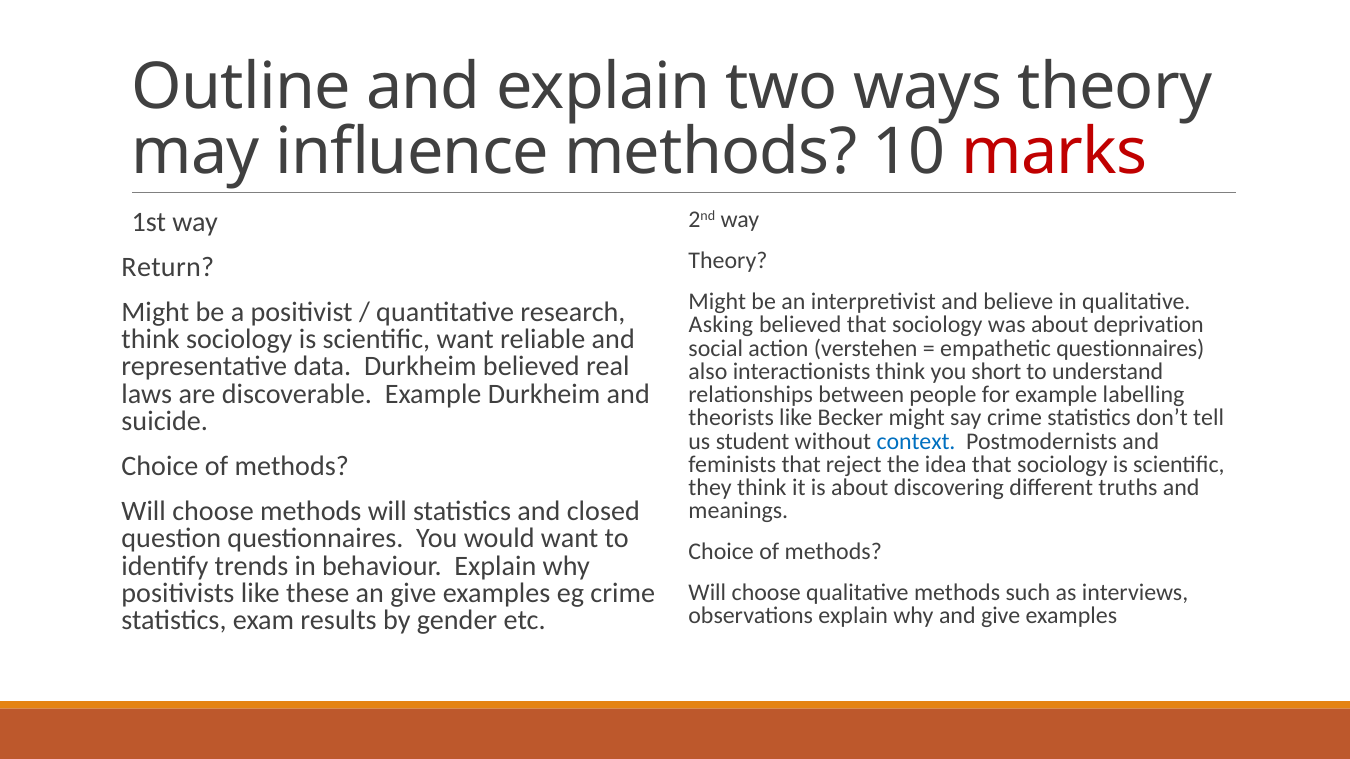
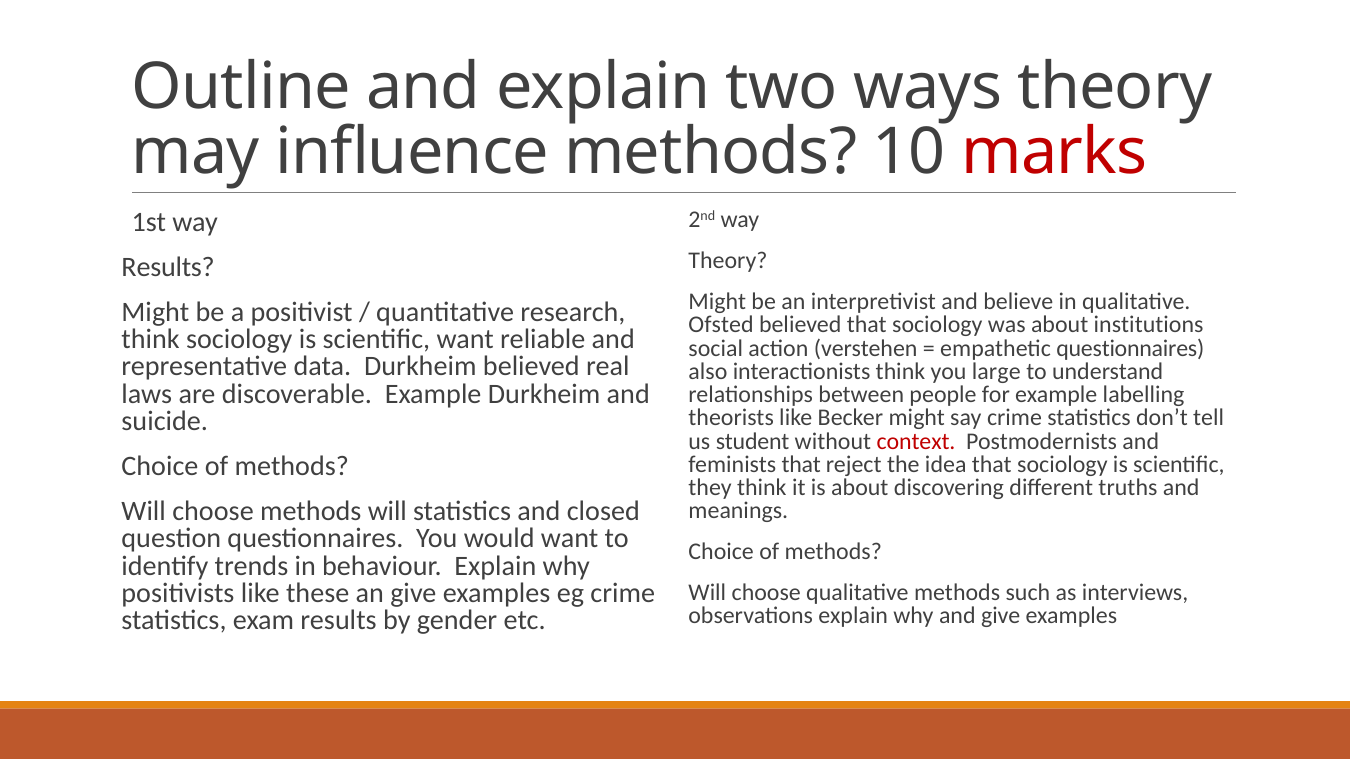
Return at (168, 267): Return -> Results
Asking: Asking -> Ofsted
deprivation: deprivation -> institutions
short: short -> large
context colour: blue -> red
